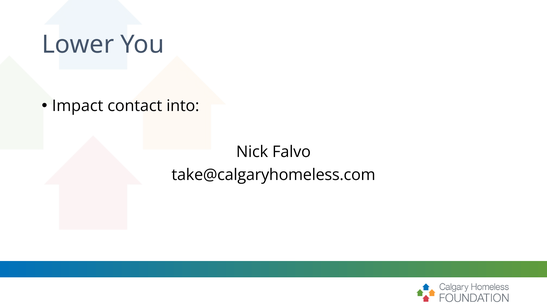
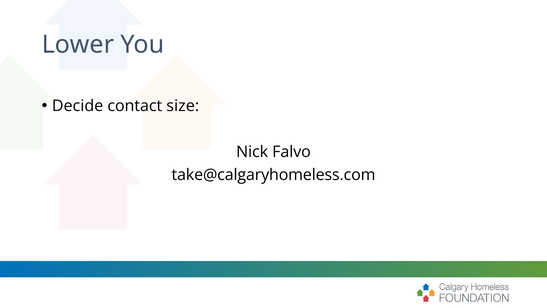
Impact: Impact -> Decide
into: into -> size
